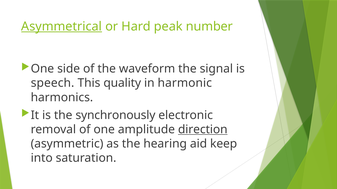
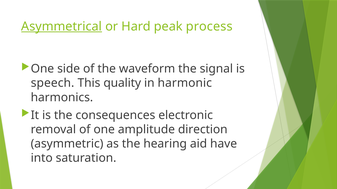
number: number -> process
synchronously: synchronously -> consequences
direction underline: present -> none
keep: keep -> have
